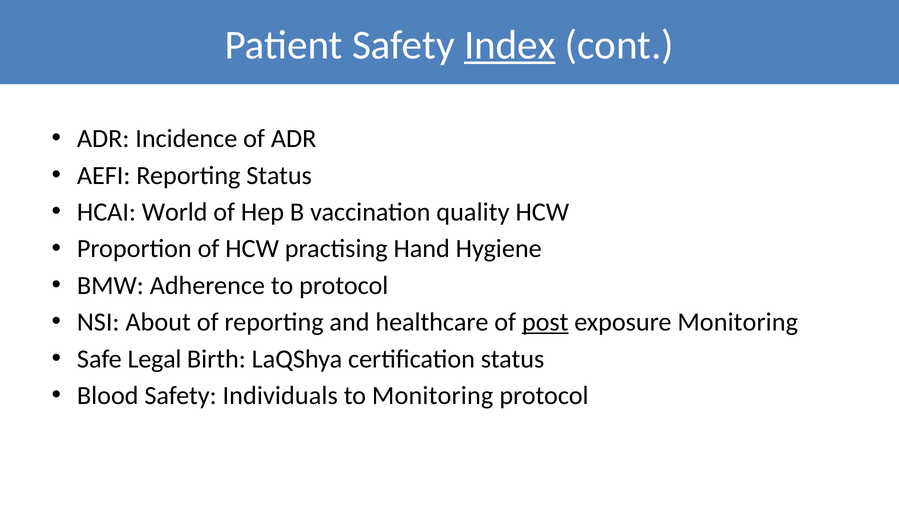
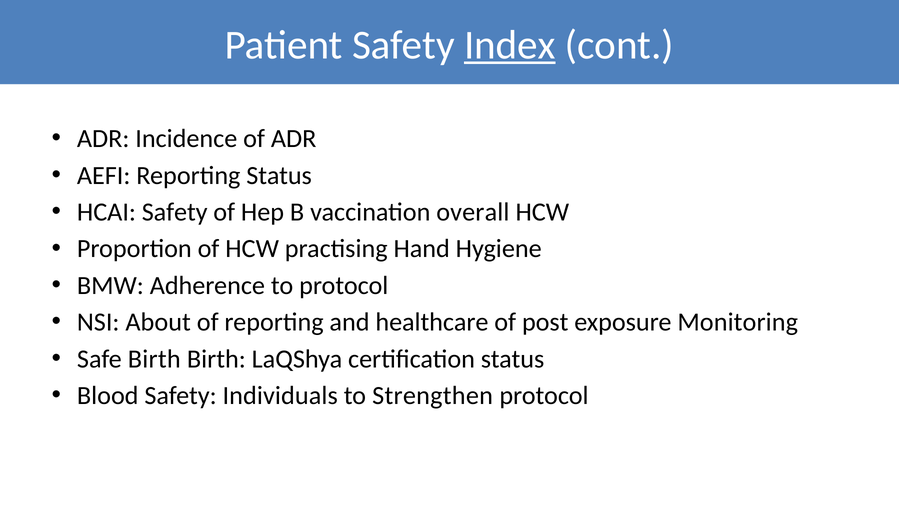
HCAI World: World -> Safety
quality: quality -> overall
post underline: present -> none
Safe Legal: Legal -> Birth
to Monitoring: Monitoring -> Strengthen
